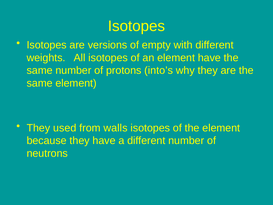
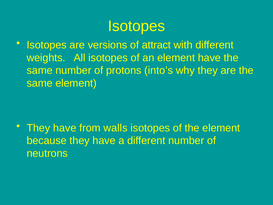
empty: empty -> attract
used at (65, 128): used -> have
